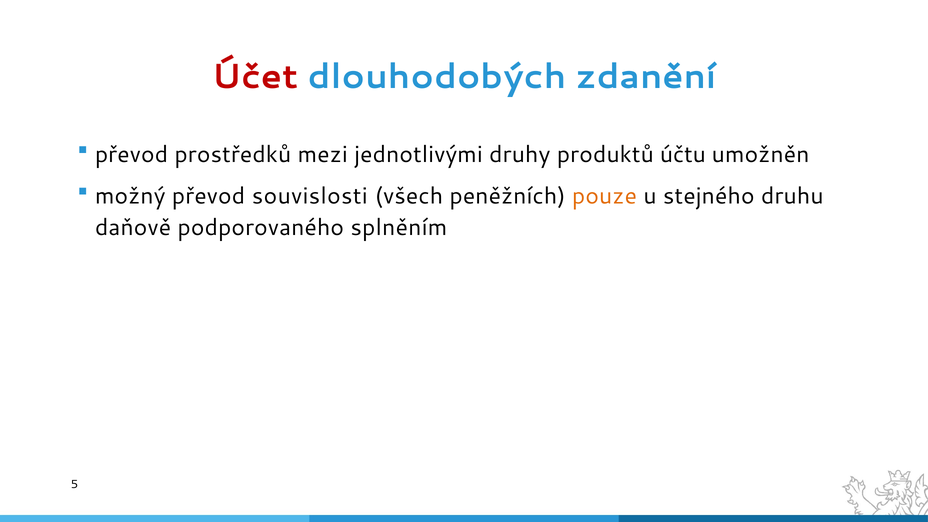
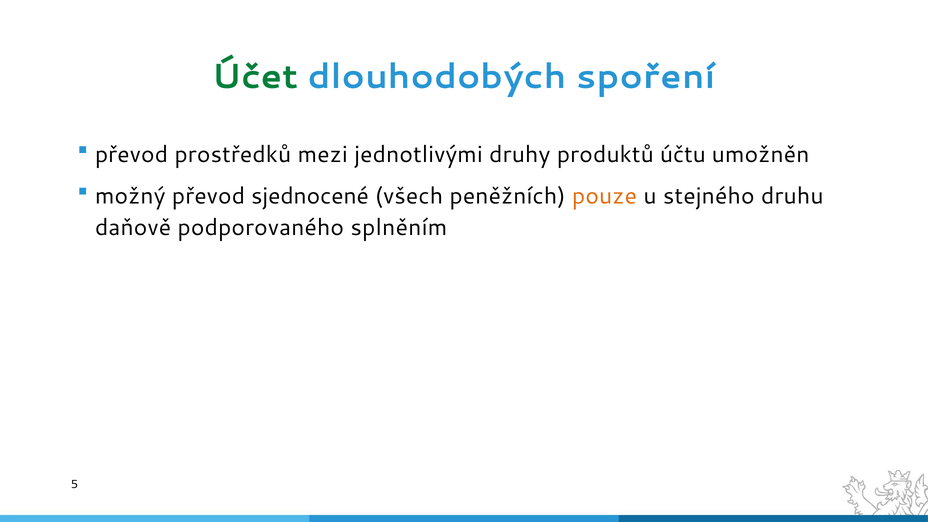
Účet colour: red -> green
zdanění: zdanění -> spoření
souvislosti: souvislosti -> sjednocené
